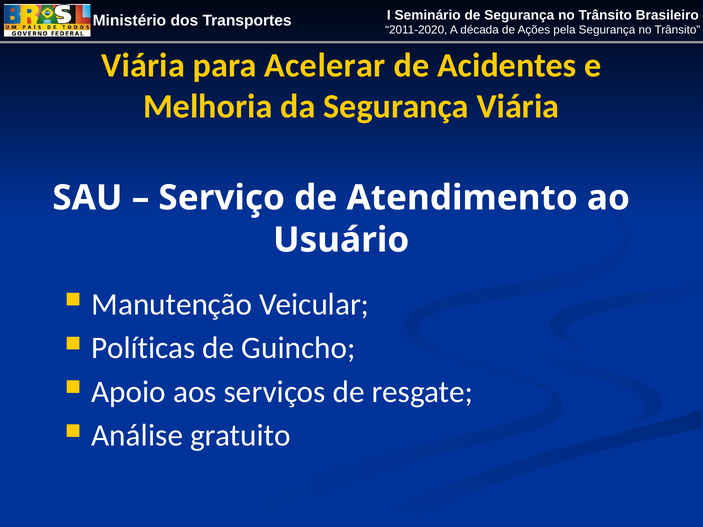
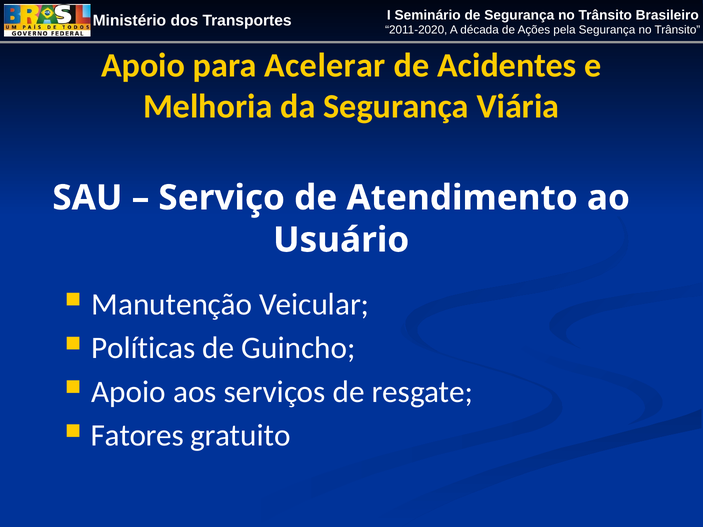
Viária at (143, 66): Viária -> Apoio
Análise: Análise -> Fatores
